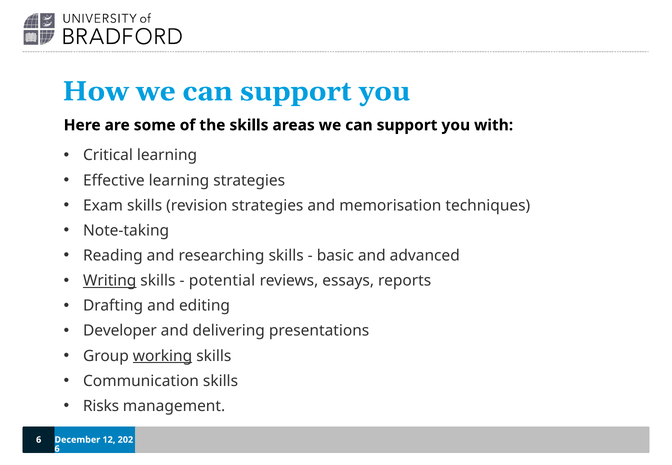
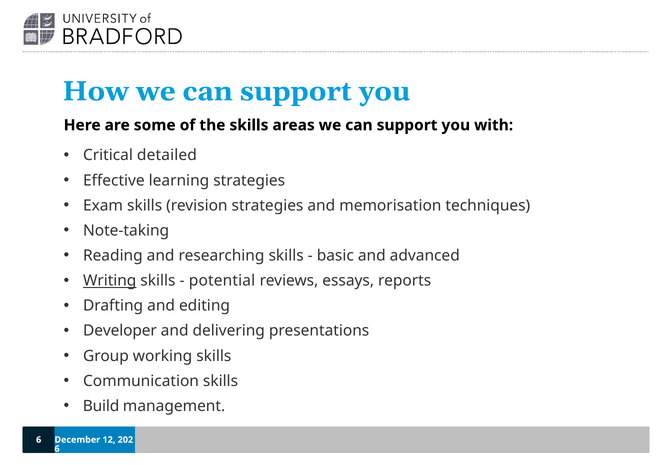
Critical learning: learning -> detailed
working underline: present -> none
Risks: Risks -> Build
